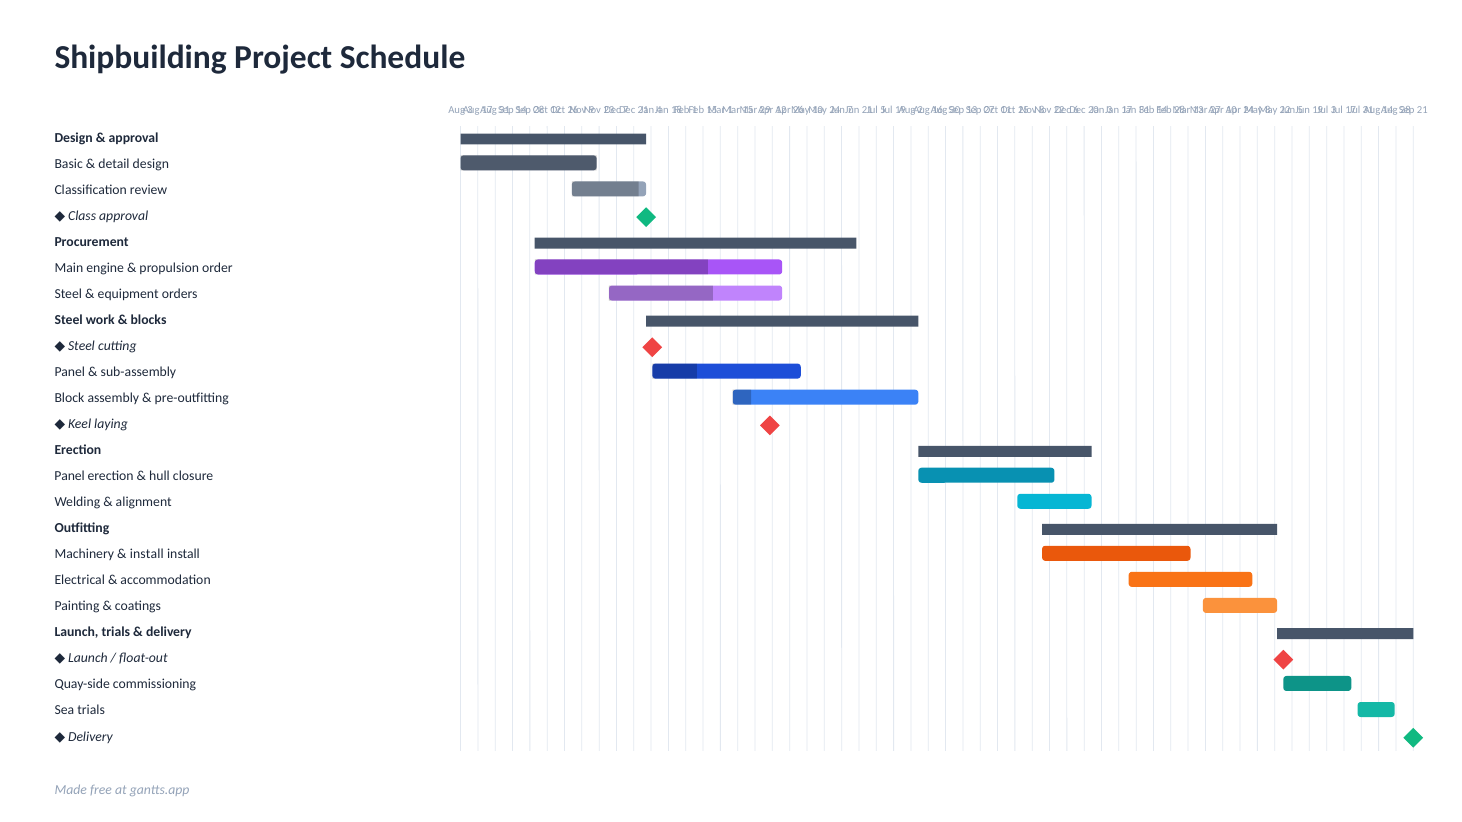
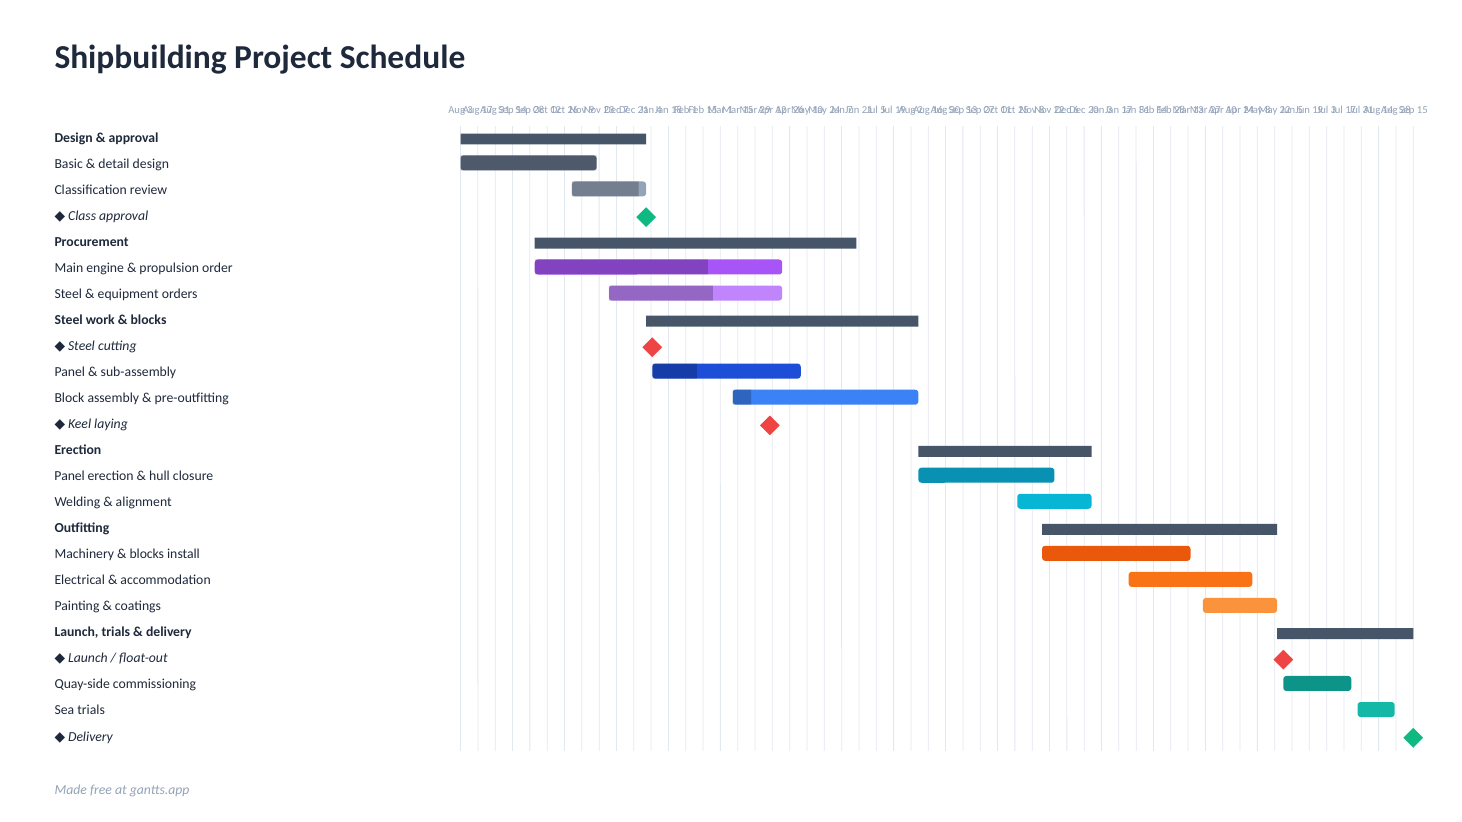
21 at (1422, 110): 21 -> 15
install at (147, 555): install -> blocks
